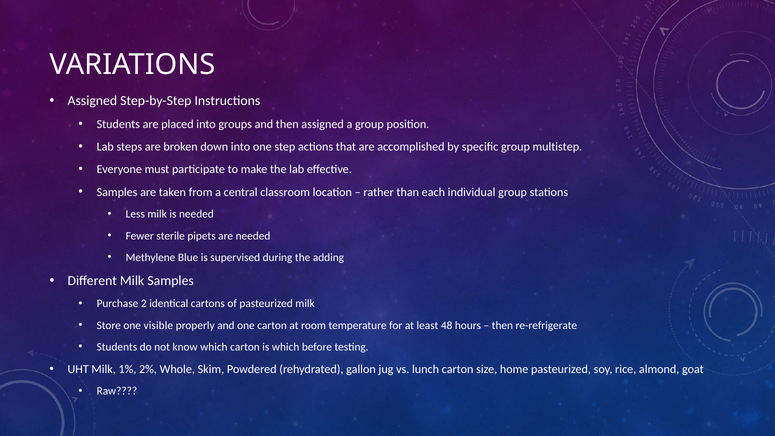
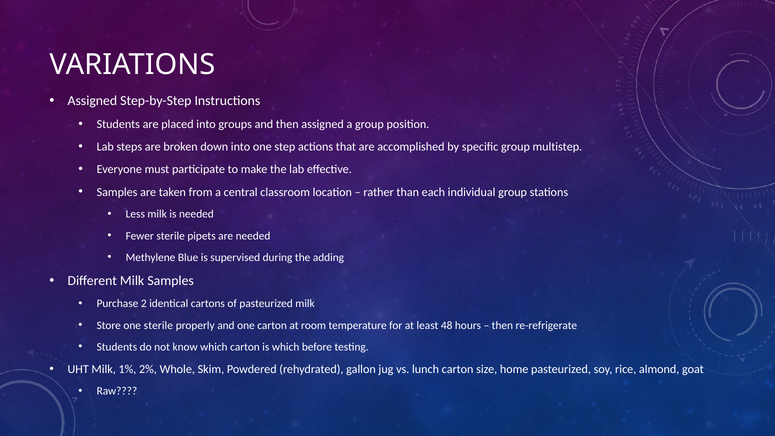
one visible: visible -> sterile
